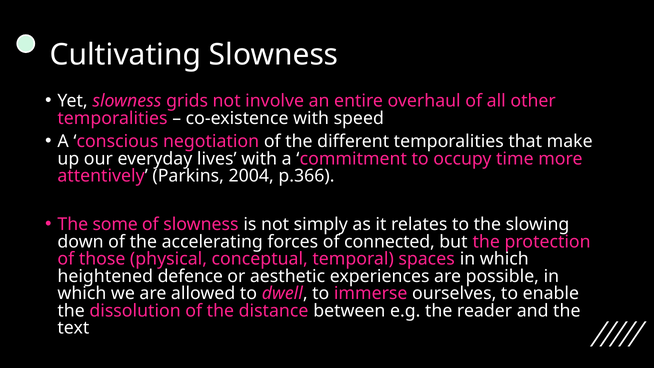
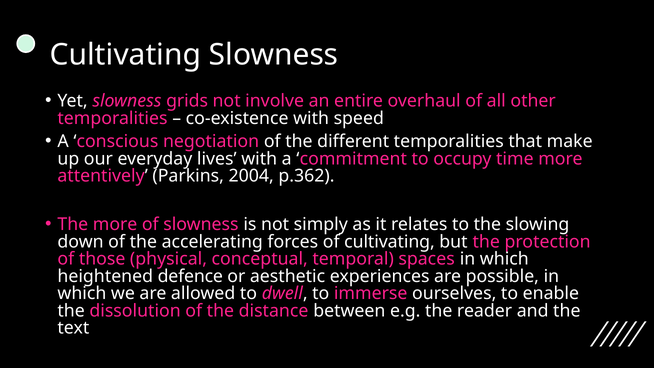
p.366: p.366 -> p.362
The some: some -> more
of connected: connected -> cultivating
